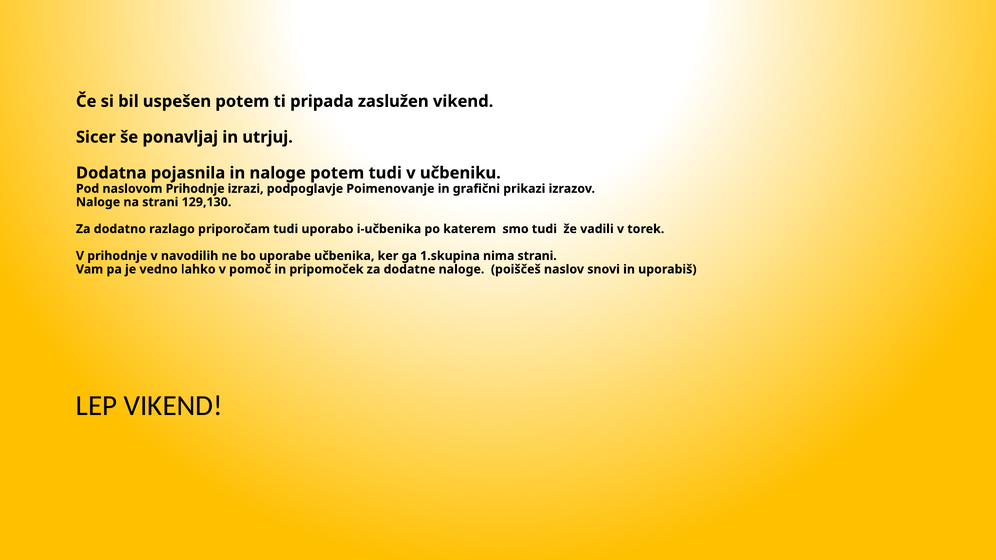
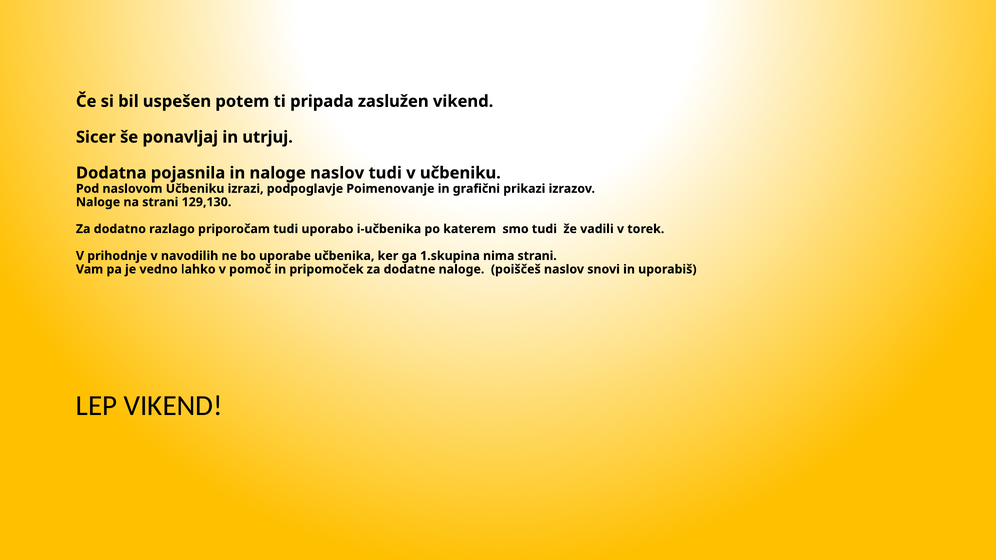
naloge potem: potem -> naslov
naslovom Prihodnje: Prihodnje -> Učbeniku
